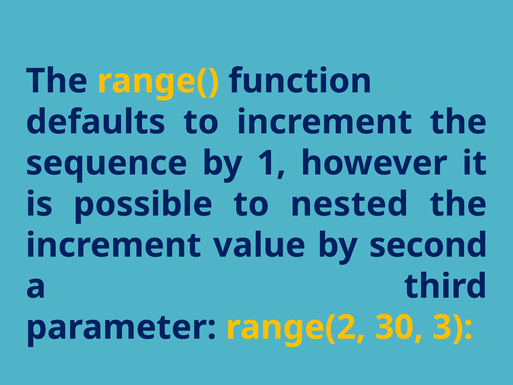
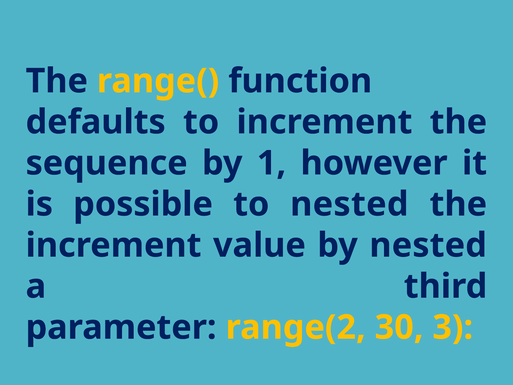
by second: second -> nested
